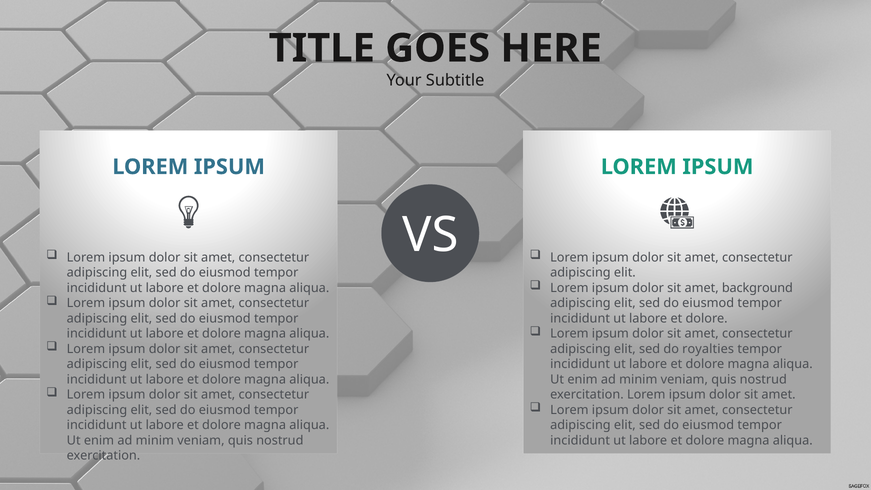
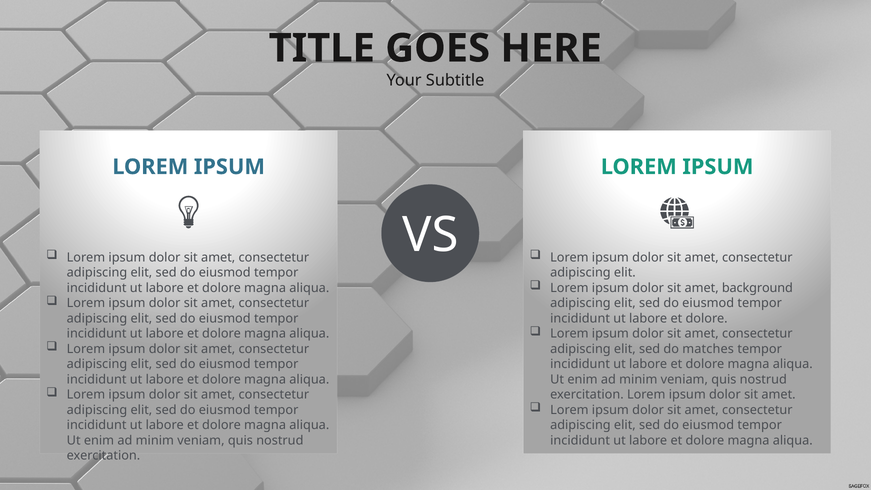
royalties: royalties -> matches
